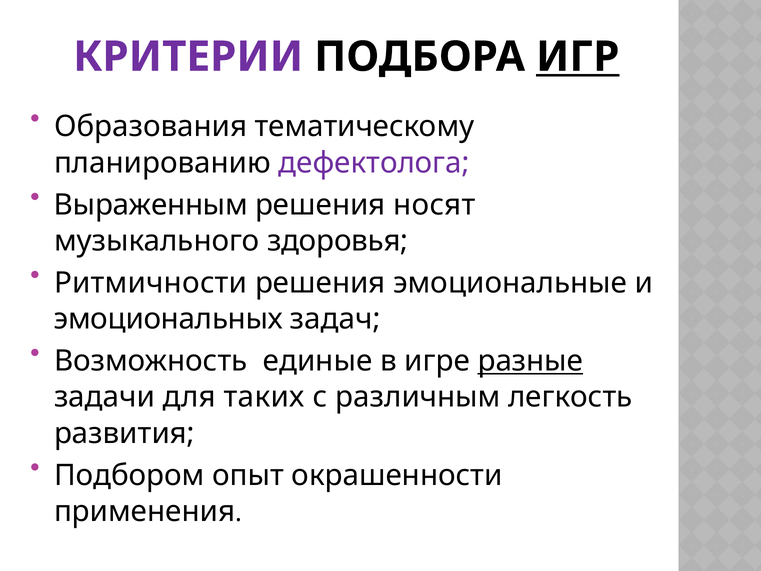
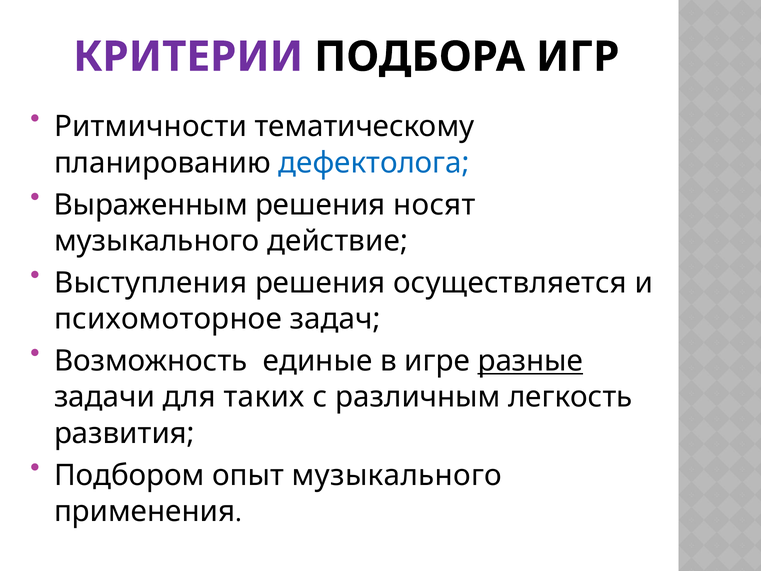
ИГР underline: present -> none
Образования: Образования -> Ритмичности
дефектолога colour: purple -> blue
здоровья: здоровья -> действие
Ритмичности: Ритмичности -> Выступления
эмоциональные: эмоциональные -> осуществляется
эмоциональных: эмоциональных -> психомоторное
опыт окрашенности: окрашенности -> музыкального
